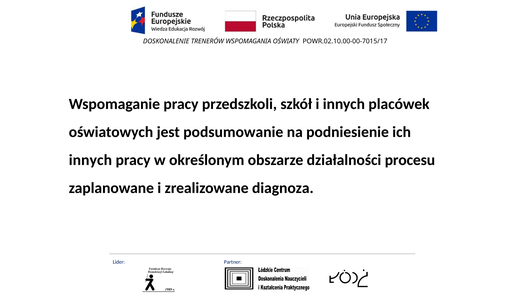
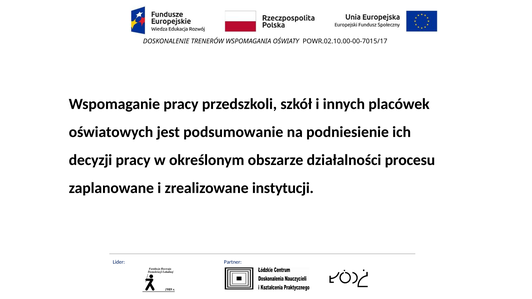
innych at (90, 160): innych -> decyzji
diagnoza: diagnoza -> instytucji
